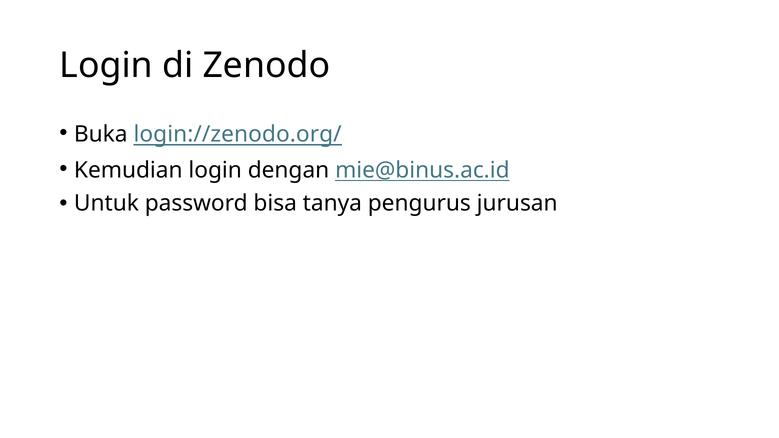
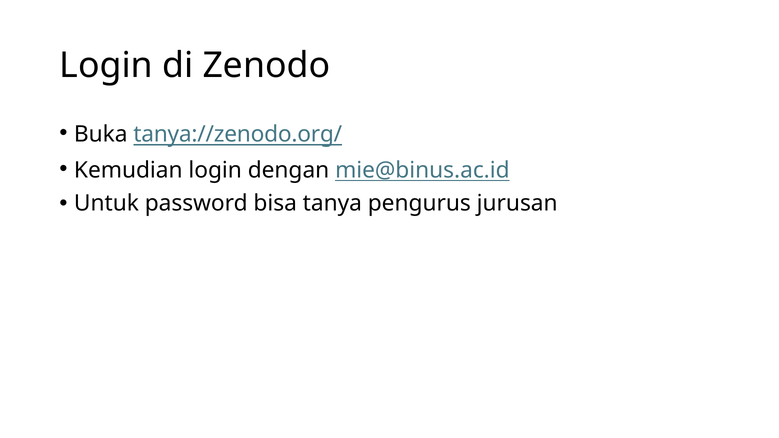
login://zenodo.org/: login://zenodo.org/ -> tanya://zenodo.org/
